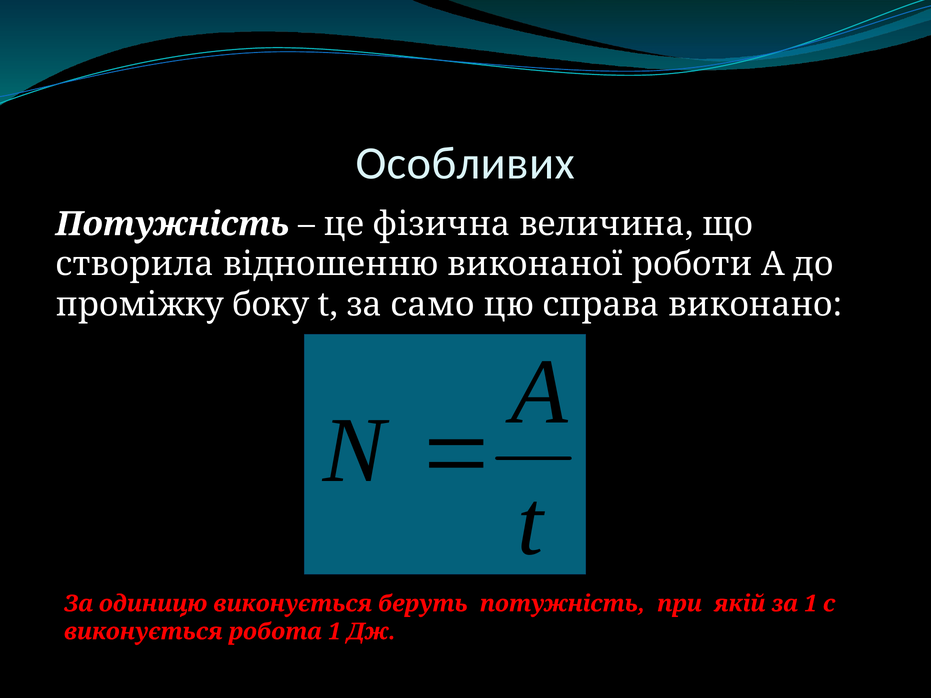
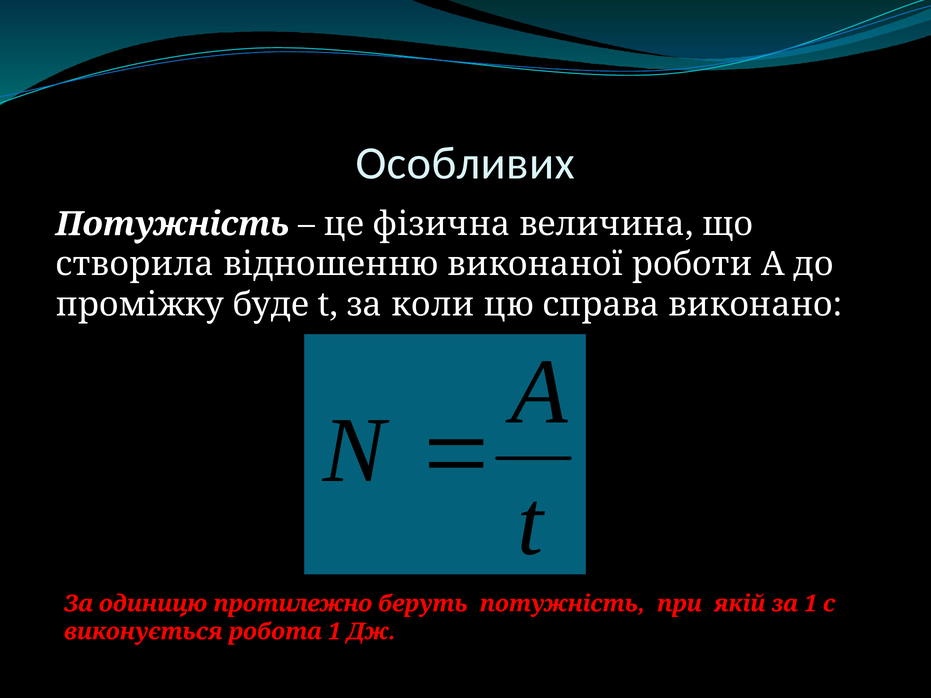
боку: боку -> буде
само: само -> коли
одиницю виконується: виконується -> протилежно
